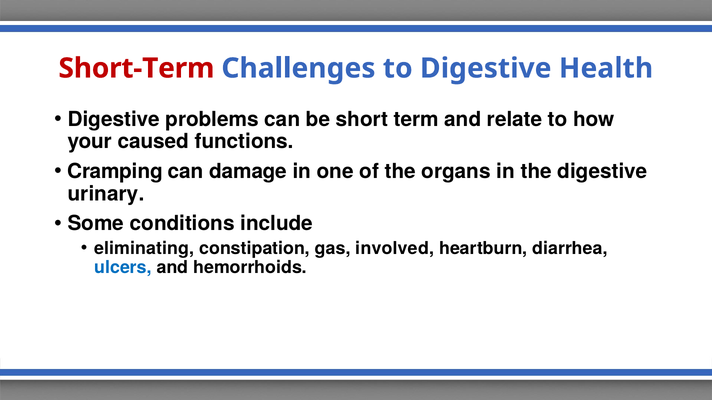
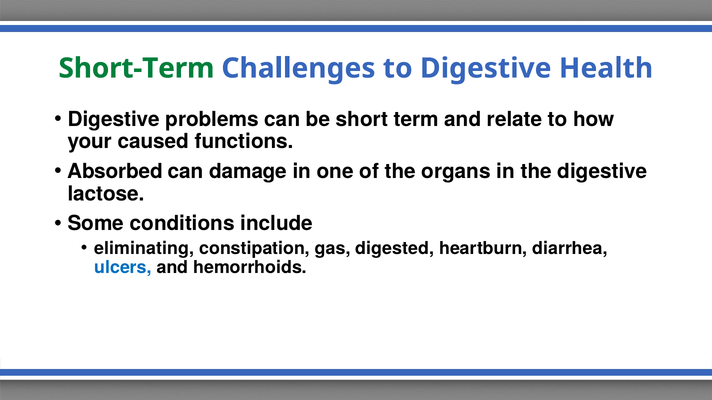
Short-Term colour: red -> green
Cramping: Cramping -> Absorbed
urinary: urinary -> lactose
involved: involved -> digested
